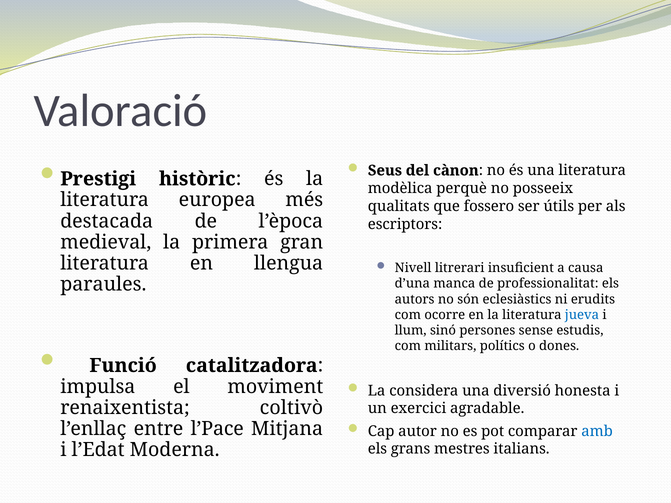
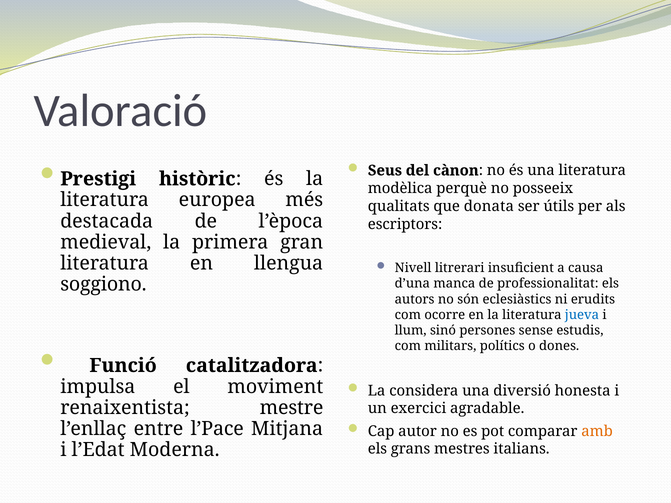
fossero: fossero -> donata
paraules: paraules -> soggiono
coltivò: coltivò -> mestre
amb colour: blue -> orange
